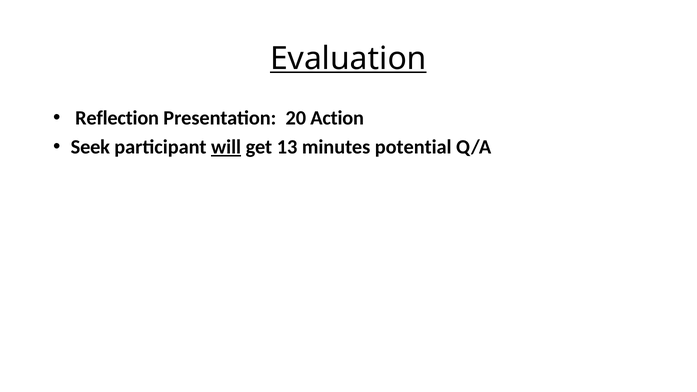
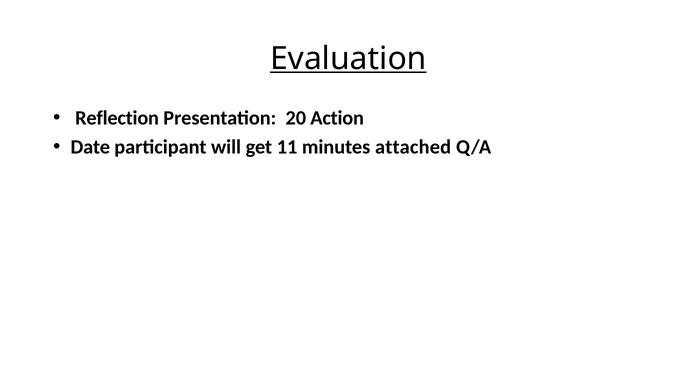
Seek: Seek -> Date
will underline: present -> none
13: 13 -> 11
potential: potential -> attached
